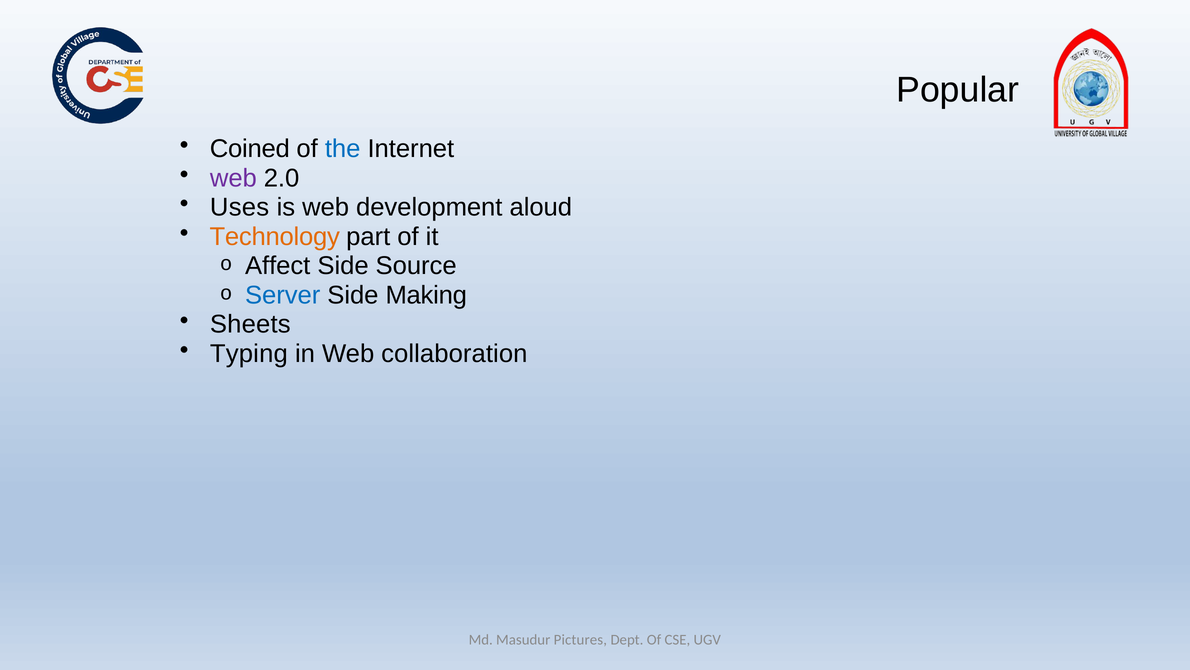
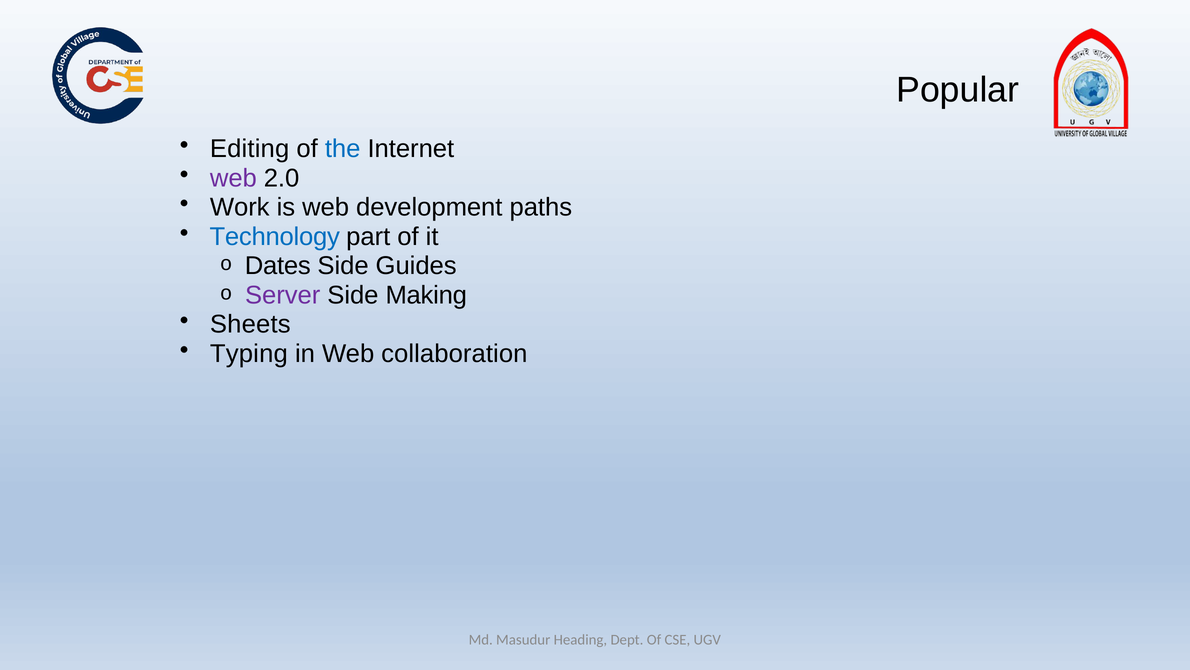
Coined: Coined -> Editing
Uses: Uses -> Work
aloud: aloud -> paths
Technology colour: orange -> blue
Affect: Affect -> Dates
Source: Source -> Guides
Server colour: blue -> purple
Pictures: Pictures -> Heading
